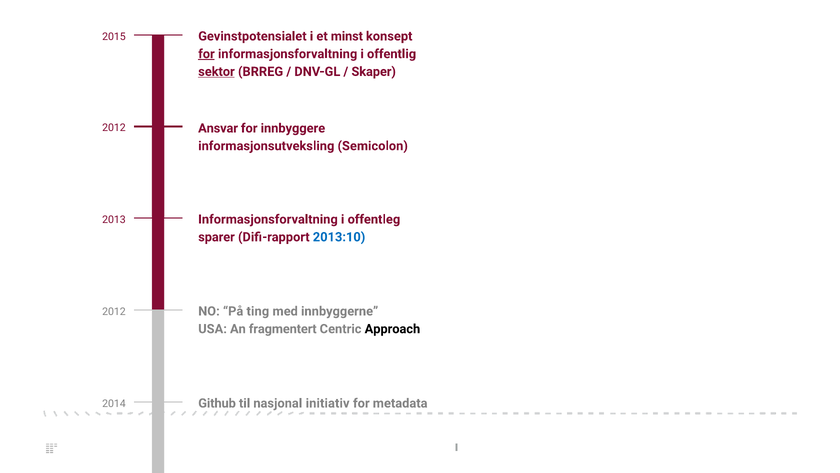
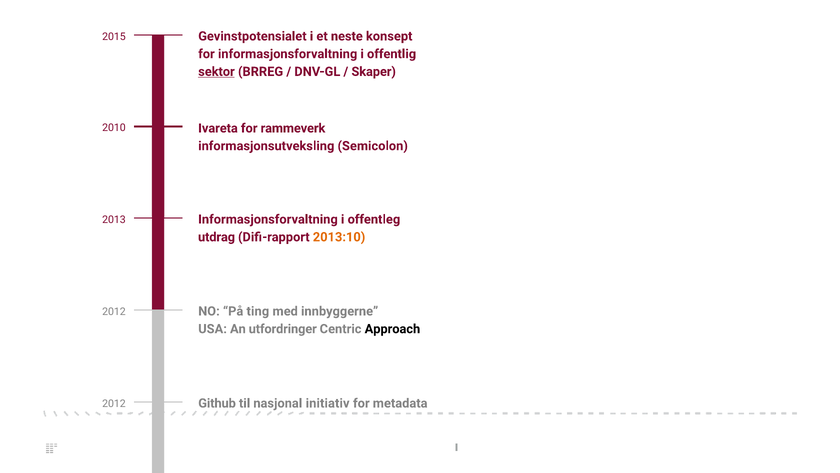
minst: minst -> neste
for at (206, 54) underline: present -> none
Ansvar: Ansvar -> Ivareta
innbyggere: innbyggere -> rammeverk
2012 at (114, 128): 2012 -> 2010
sparer: sparer -> utdrag
2013:10 colour: blue -> orange
fragmentert: fragmentert -> utfordringer
2014 at (114, 403): 2014 -> 2012
